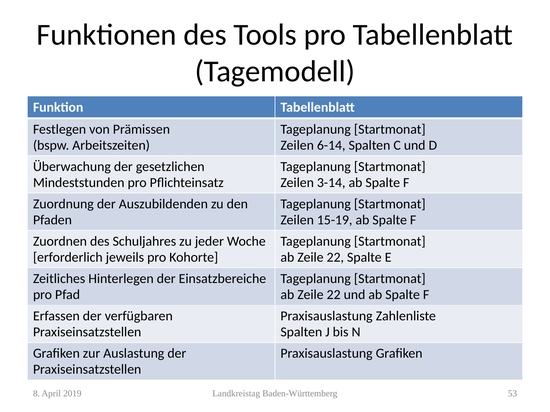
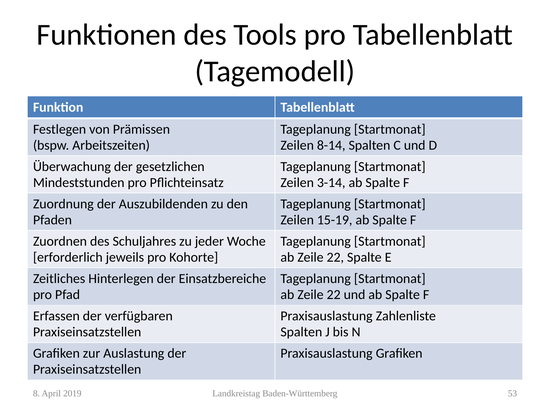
6-14: 6-14 -> 8-14
